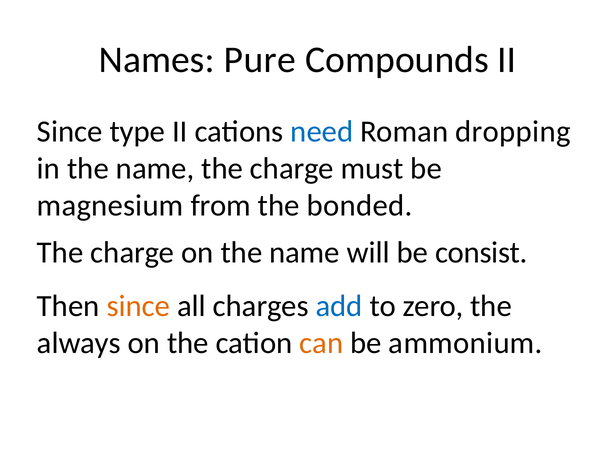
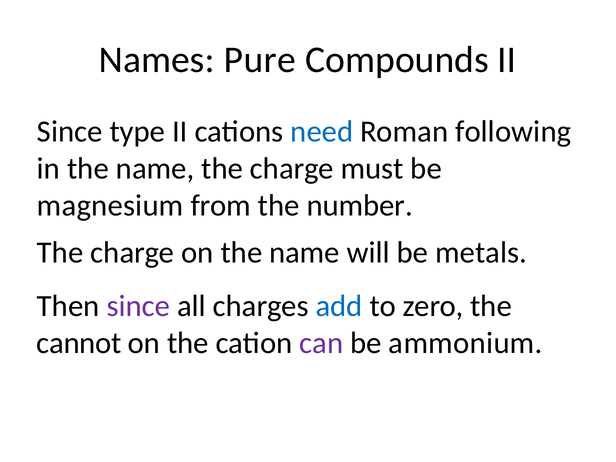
dropping: dropping -> following
bonded: bonded -> number
consist: consist -> metals
since at (138, 306) colour: orange -> purple
always: always -> cannot
can colour: orange -> purple
